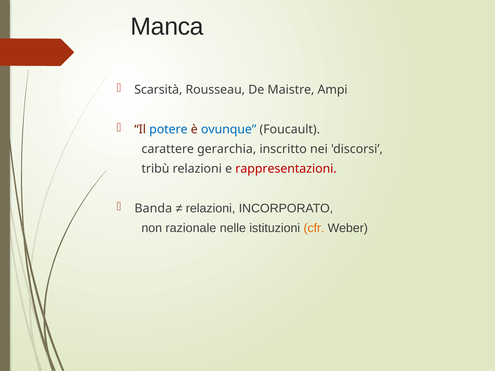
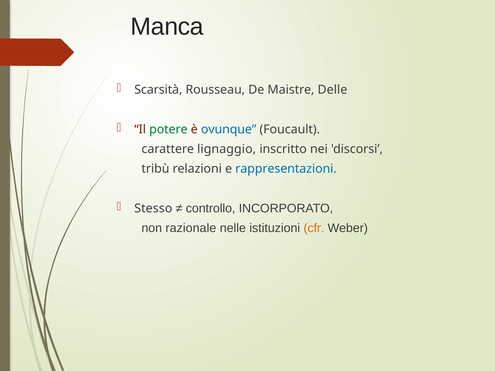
Ampi: Ampi -> Delle
potere colour: blue -> green
gerarchia: gerarchia -> lignaggio
rappresentazioni colour: red -> blue
Banda: Banda -> Stesso
relazioni at (211, 209): relazioni -> controllo
